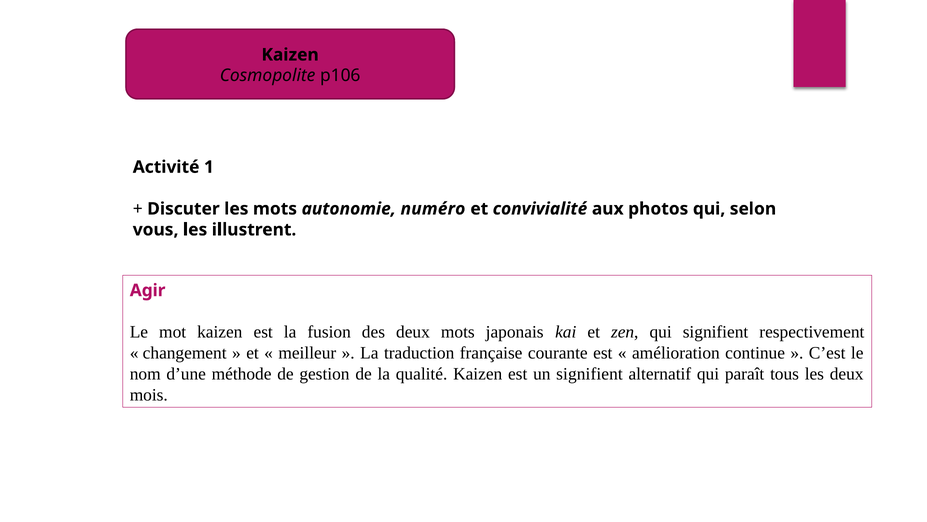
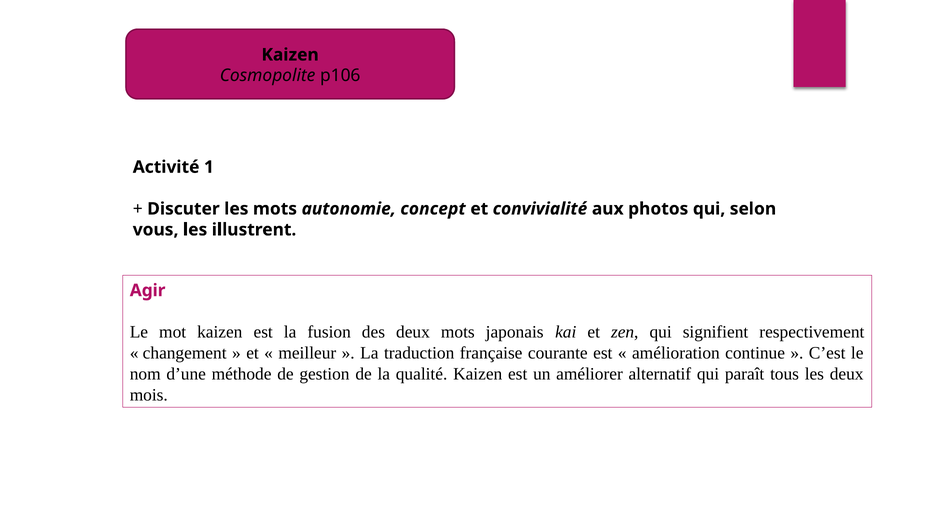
numéro: numéro -> concept
un signifient: signifient -> améliorer
